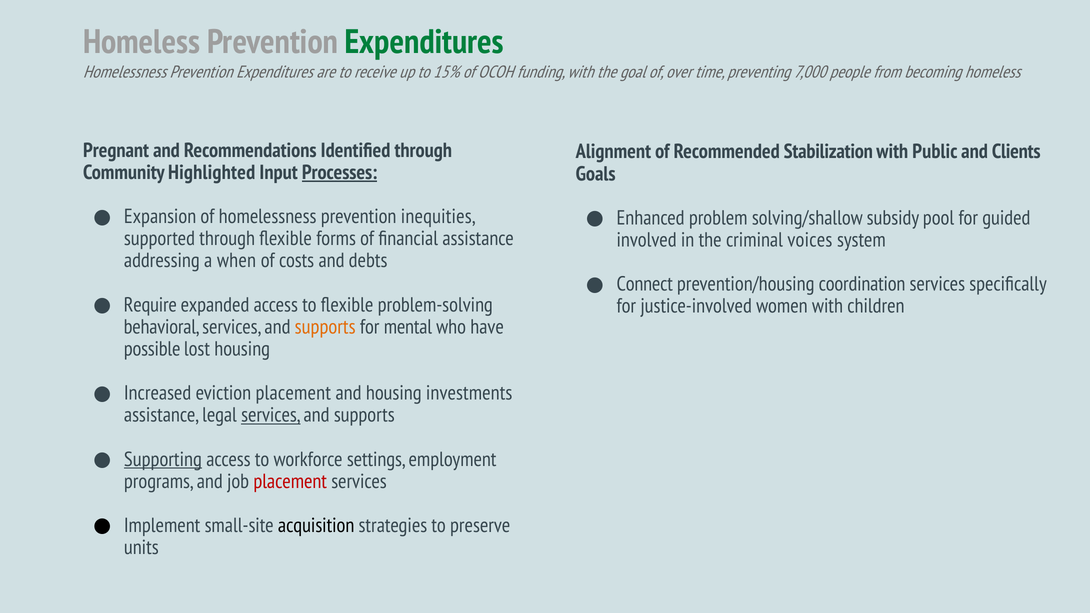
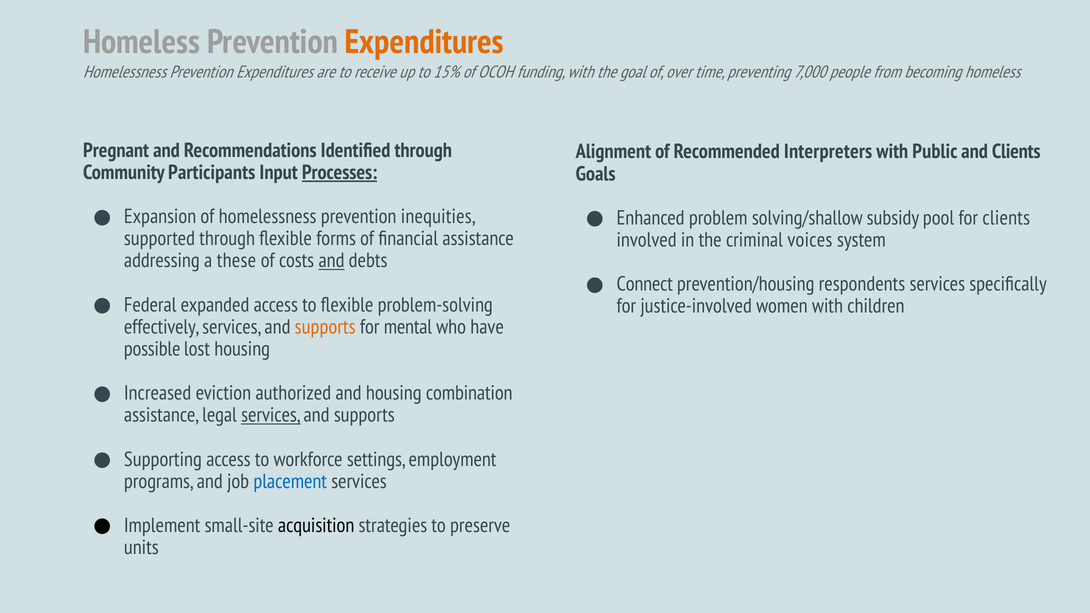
Expenditures at (424, 42) colour: green -> orange
Stabilization: Stabilization -> Interpreters
Highlighted: Highlighted -> Participants
for guided: guided -> clients
when: when -> these
and at (332, 261) underline: none -> present
coordination: coordination -> respondents
Require: Require -> Federal
behavioral: behavioral -> effectively
eviction placement: placement -> authorized
investments: investments -> combination
Supporting underline: present -> none
placement at (290, 481) colour: red -> blue
